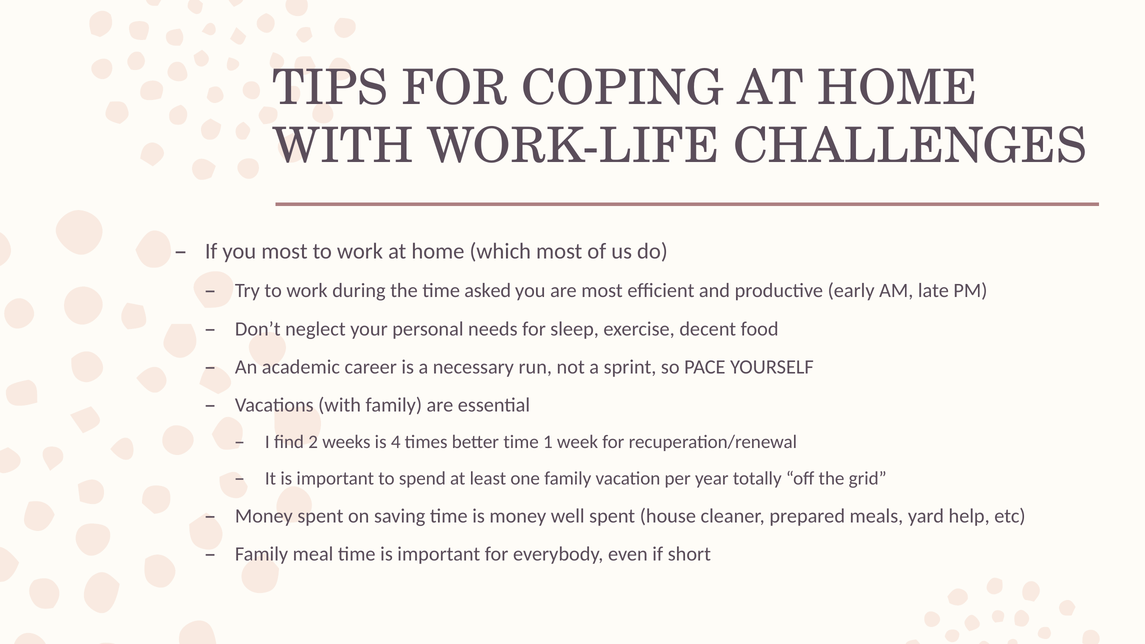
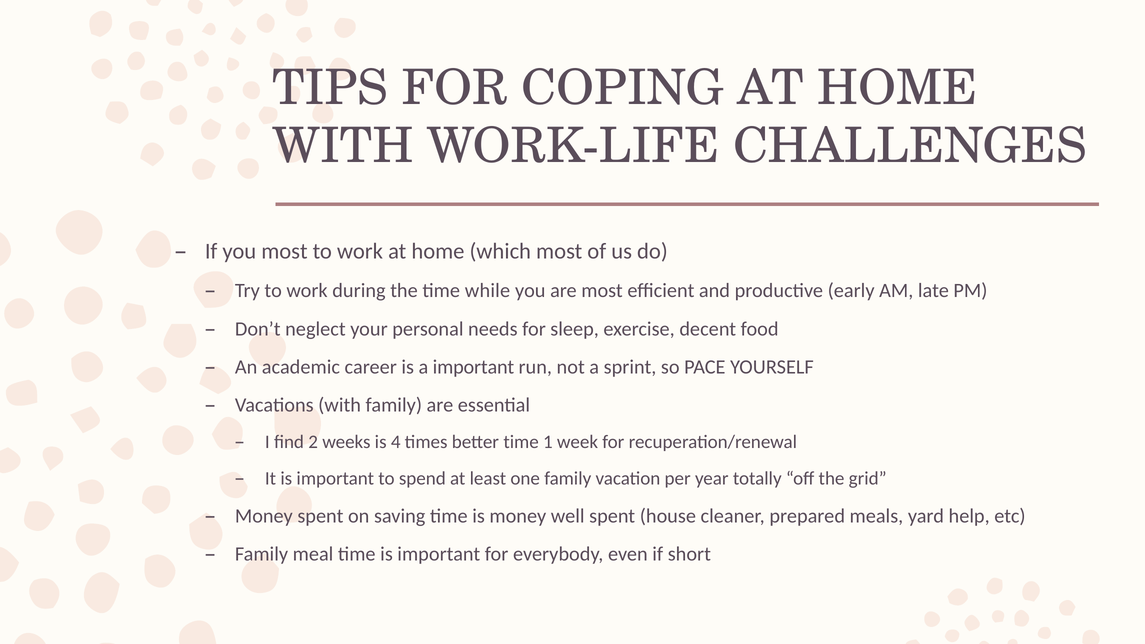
asked: asked -> while
a necessary: necessary -> important
